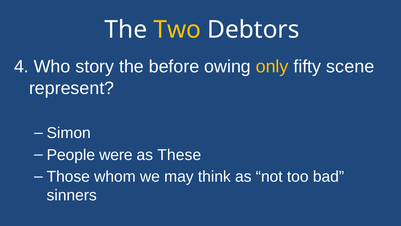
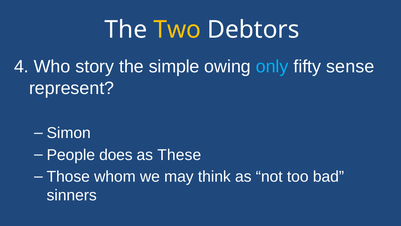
before: before -> simple
only colour: yellow -> light blue
scene: scene -> sense
were: were -> does
